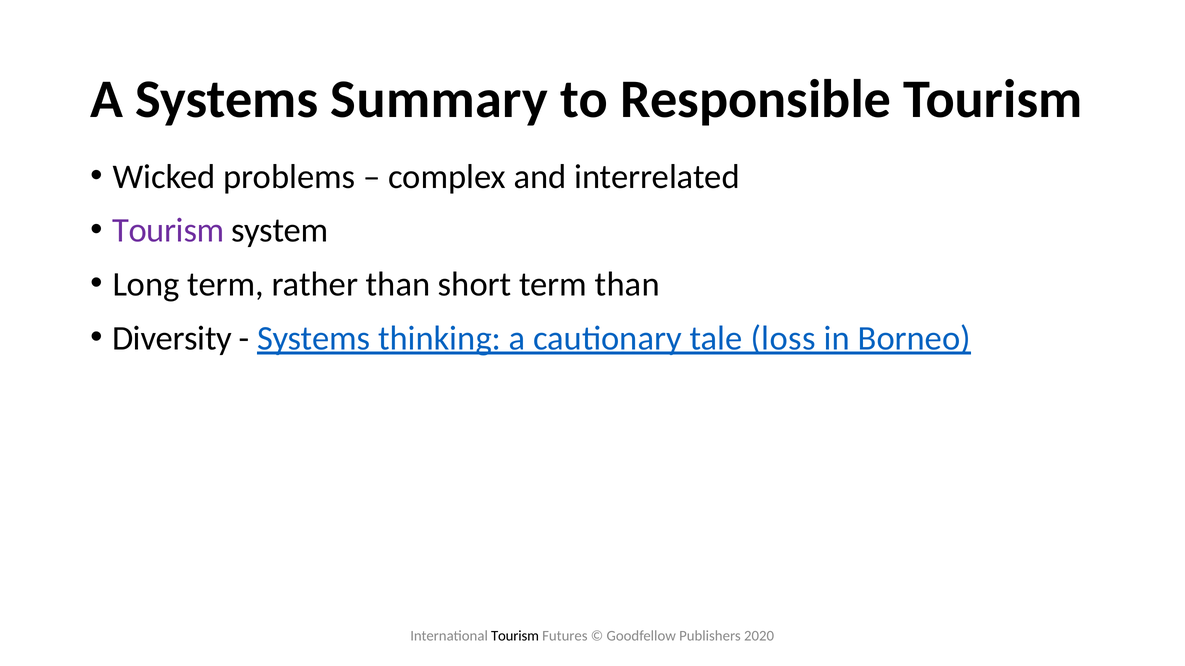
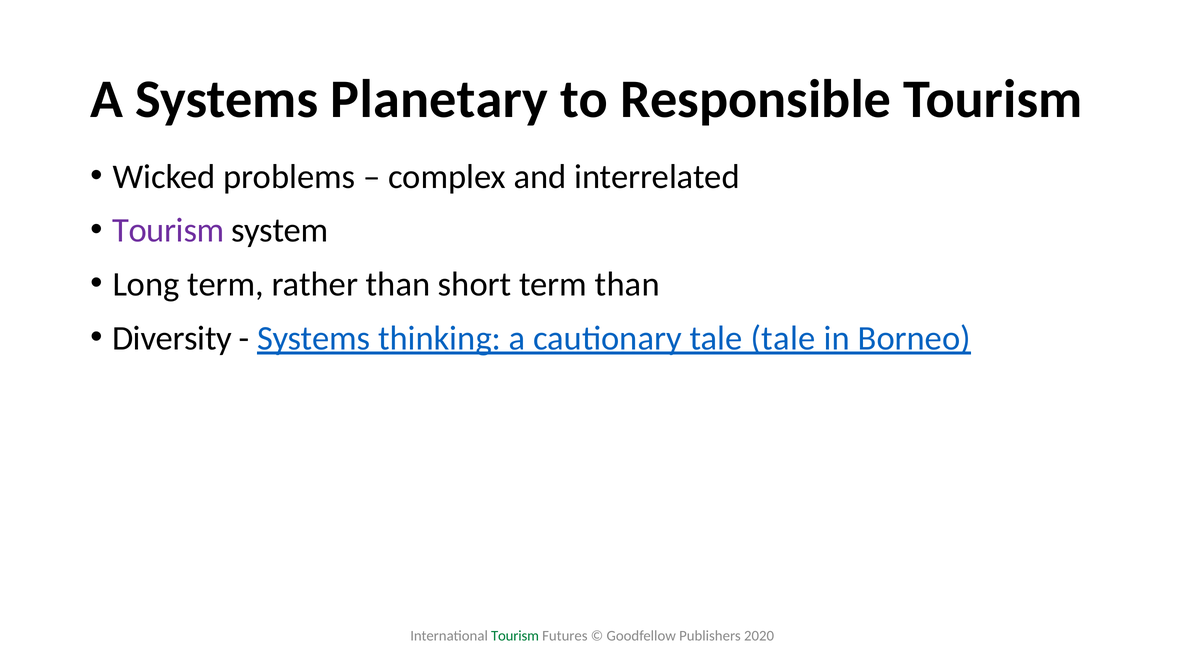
Summary: Summary -> Planetary
tale loss: loss -> tale
Tourism at (515, 636) colour: black -> green
